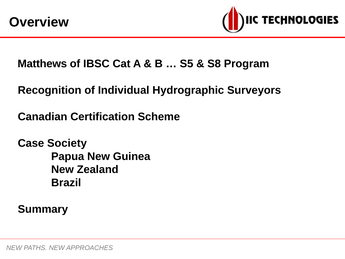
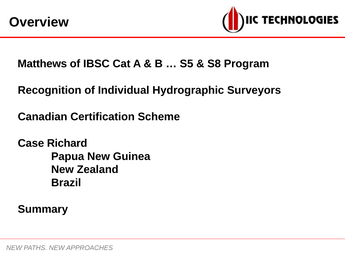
Society: Society -> Richard
